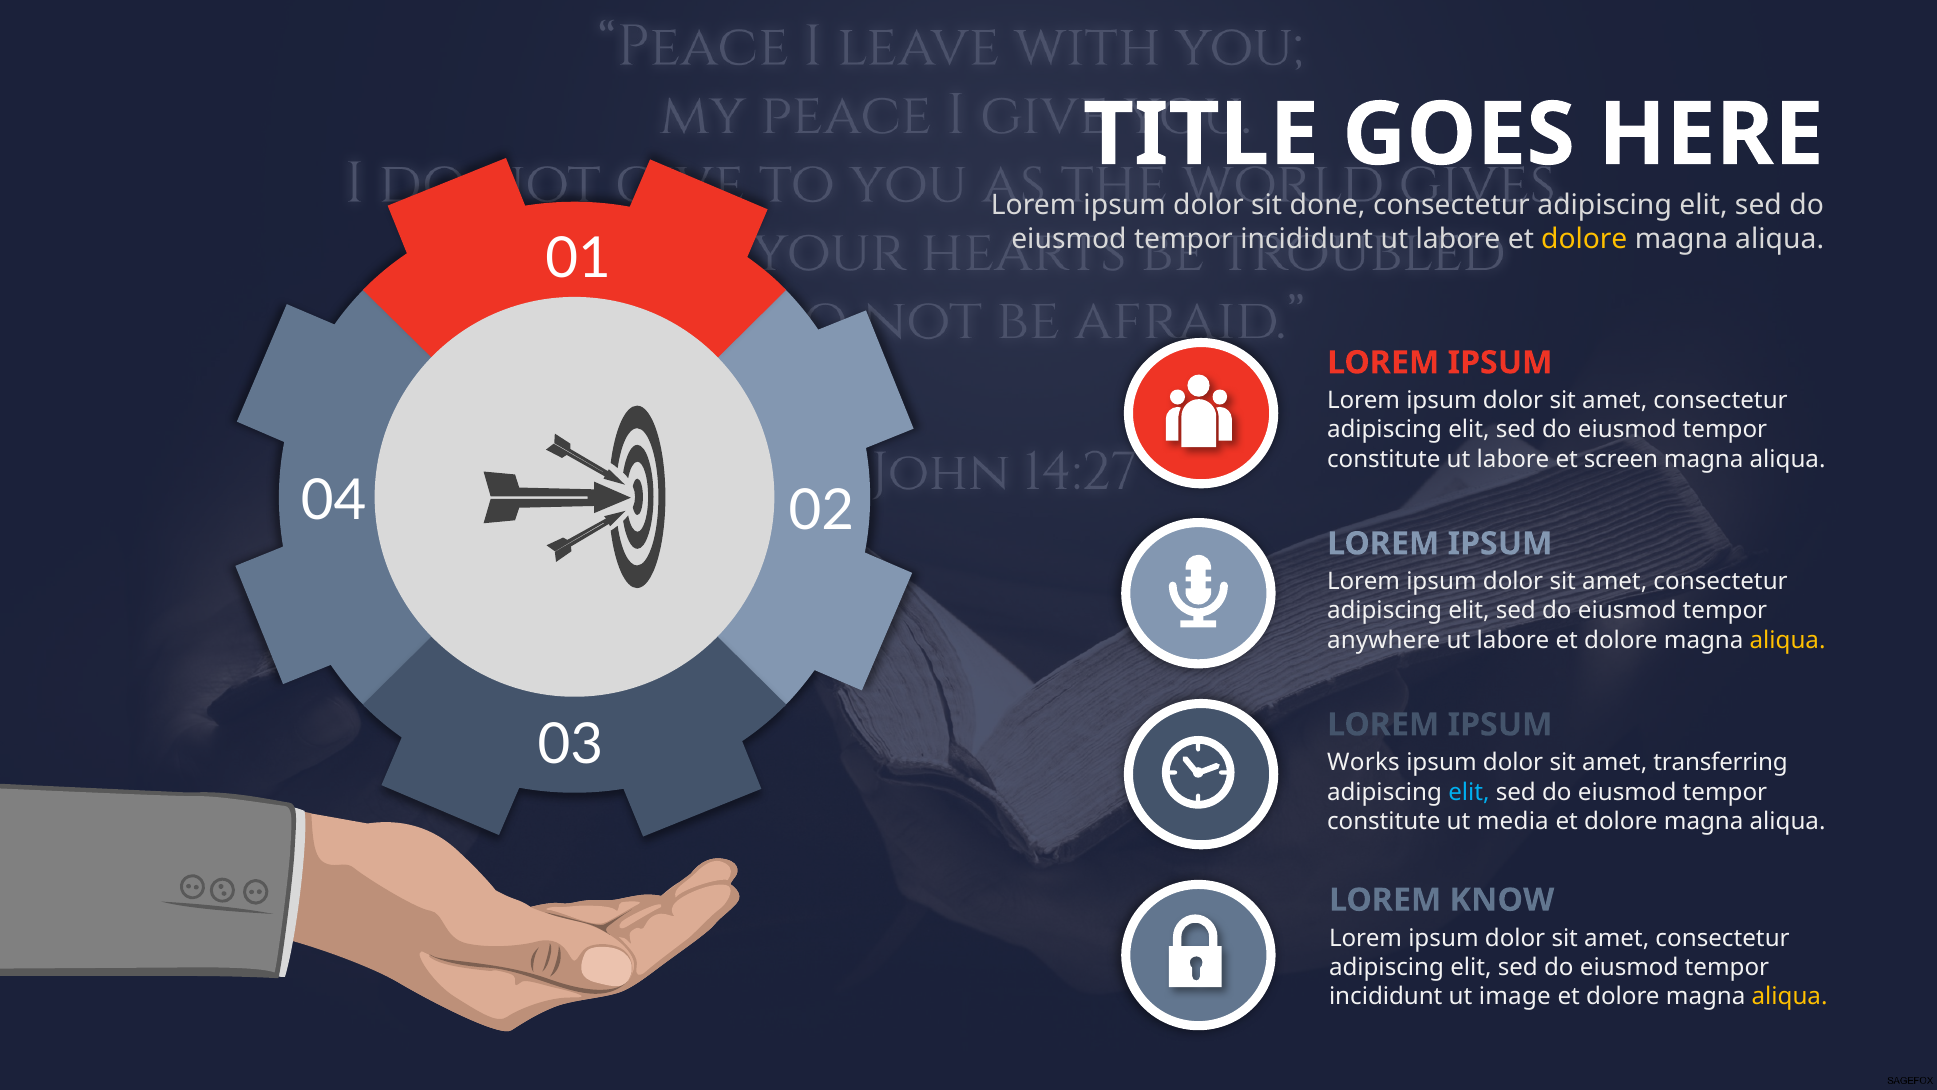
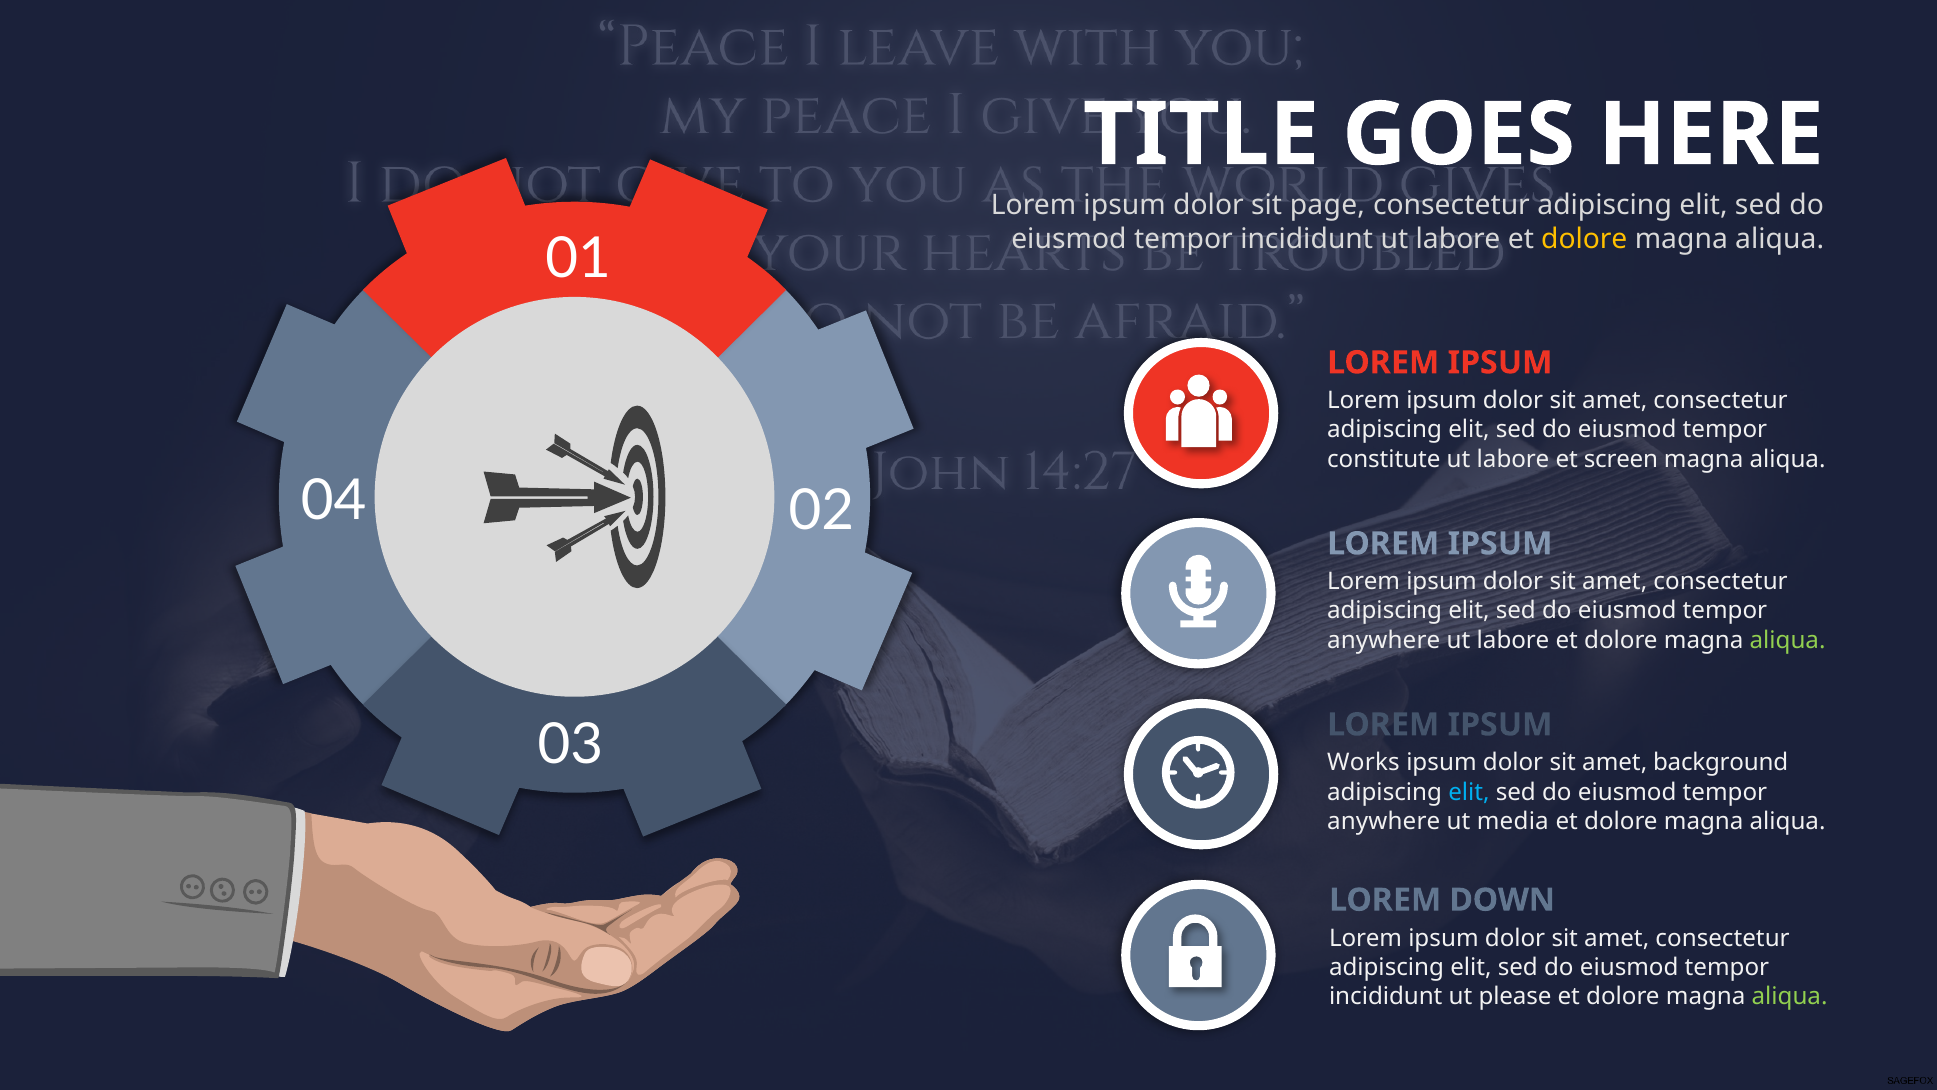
done: done -> page
aliqua at (1788, 640) colour: yellow -> light green
transferring: transferring -> background
constitute at (1384, 821): constitute -> anywhere
KNOW: KNOW -> DOWN
image: image -> please
aliqua at (1790, 996) colour: yellow -> light green
